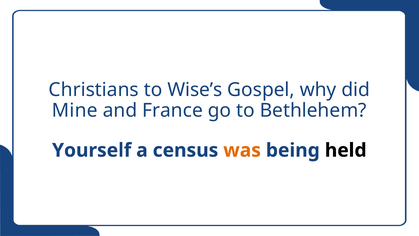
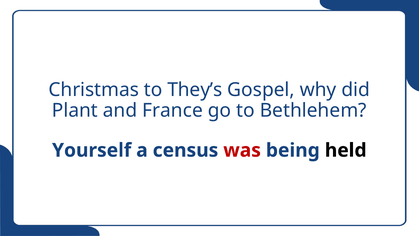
Christians: Christians -> Christmas
Wise’s: Wise’s -> They’s
Mine: Mine -> Plant
was colour: orange -> red
